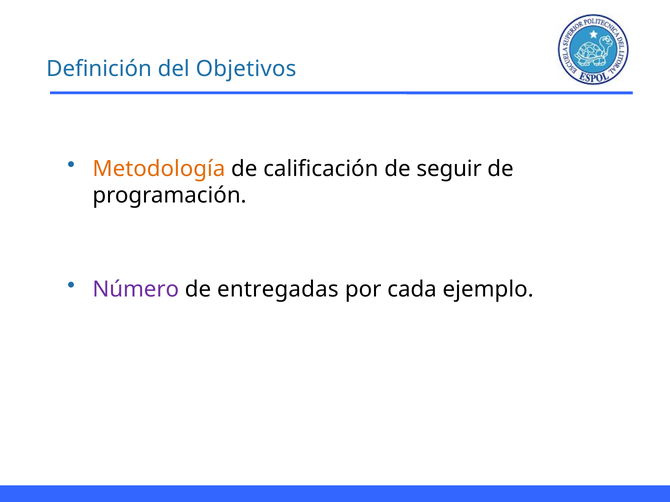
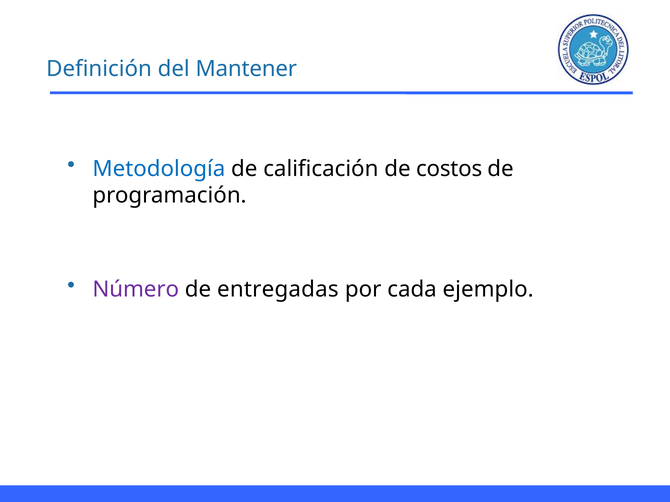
Objetivos: Objetivos -> Mantener
Metodología colour: orange -> blue
seguir: seguir -> costos
